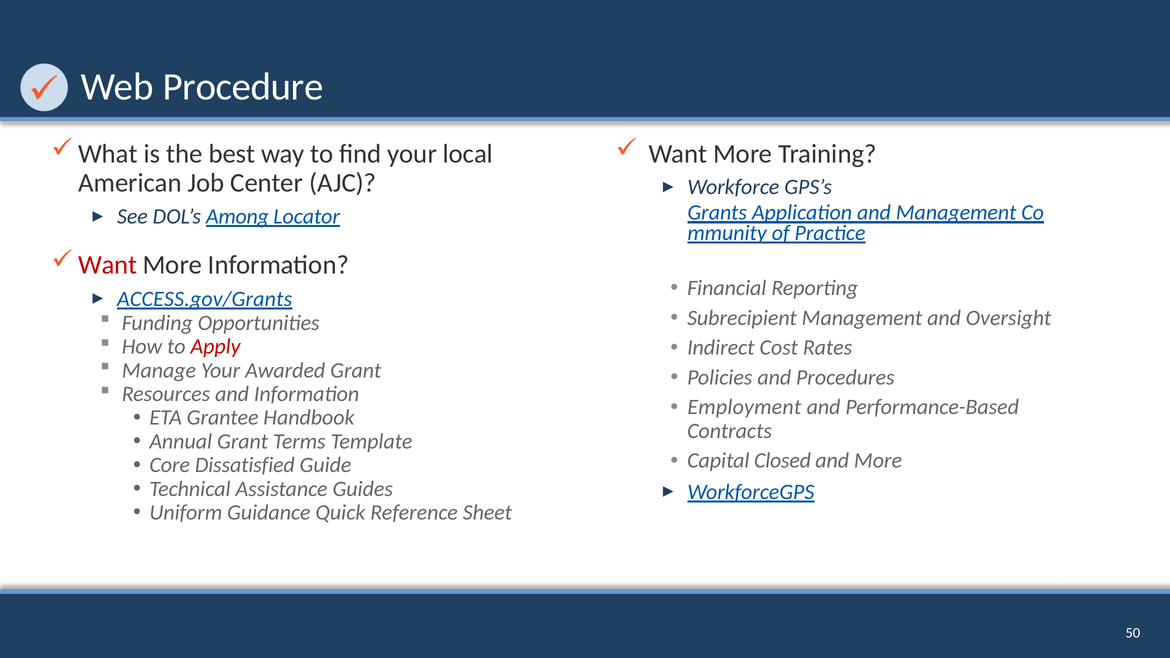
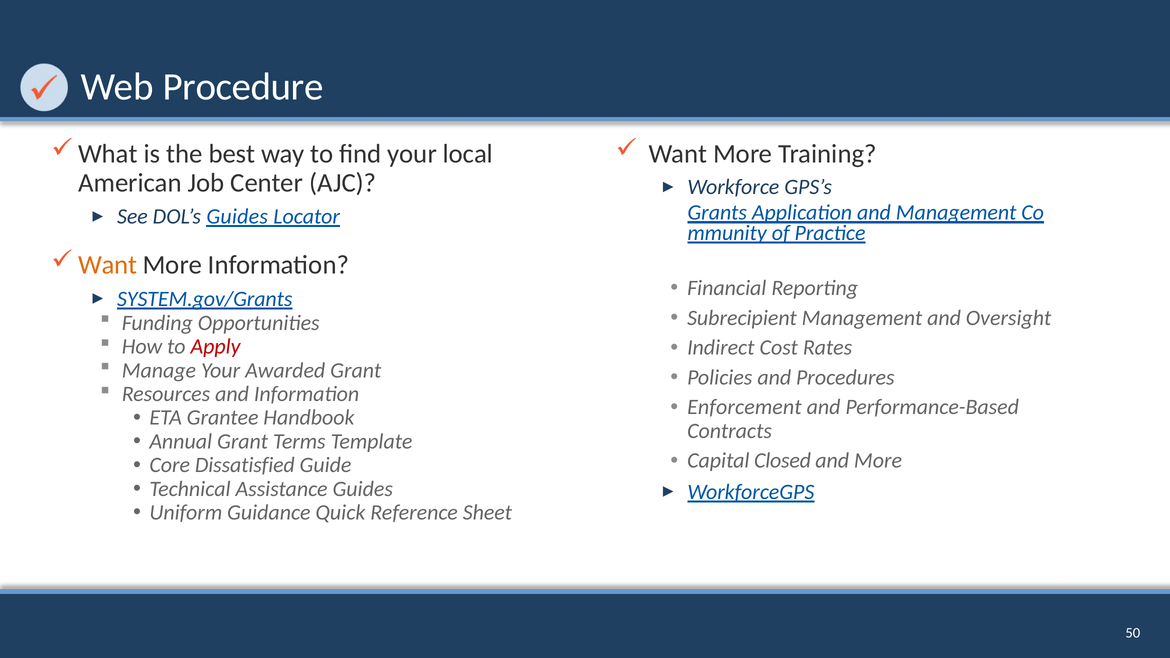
DOL’s Among: Among -> Guides
Want at (108, 265) colour: red -> orange
ACCESS.gov/Grants: ACCESS.gov/Grants -> SYSTEM.gov/Grants
Employment: Employment -> Enforcement
